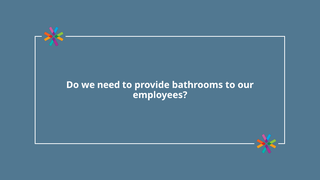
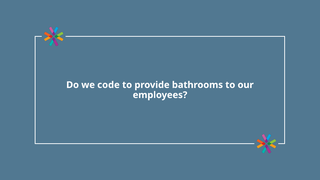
need: need -> code
